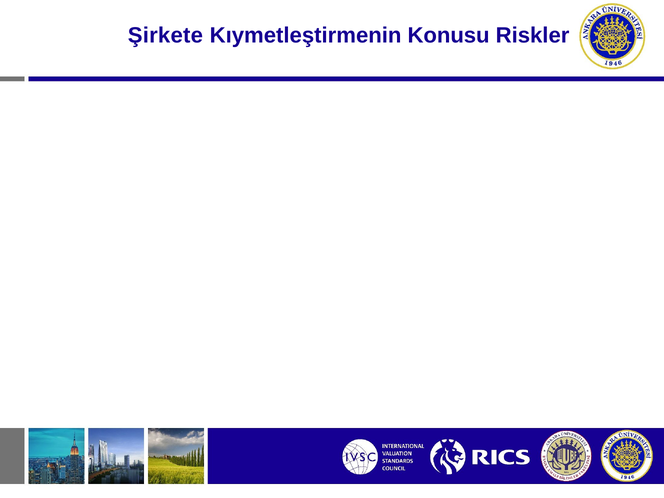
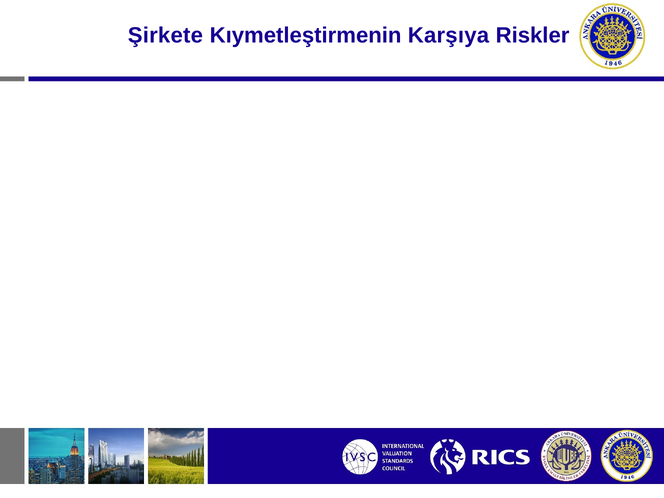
Konusu: Konusu -> Karşıya
